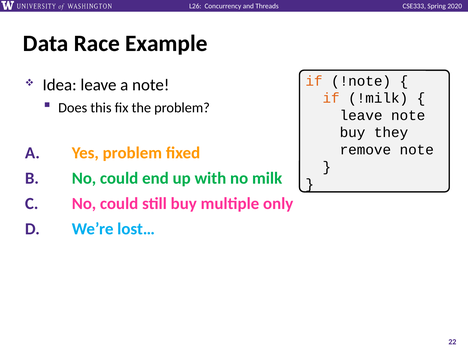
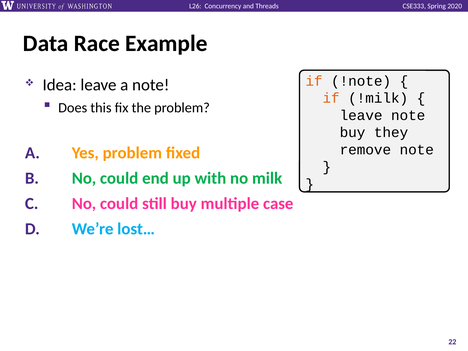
only: only -> case
